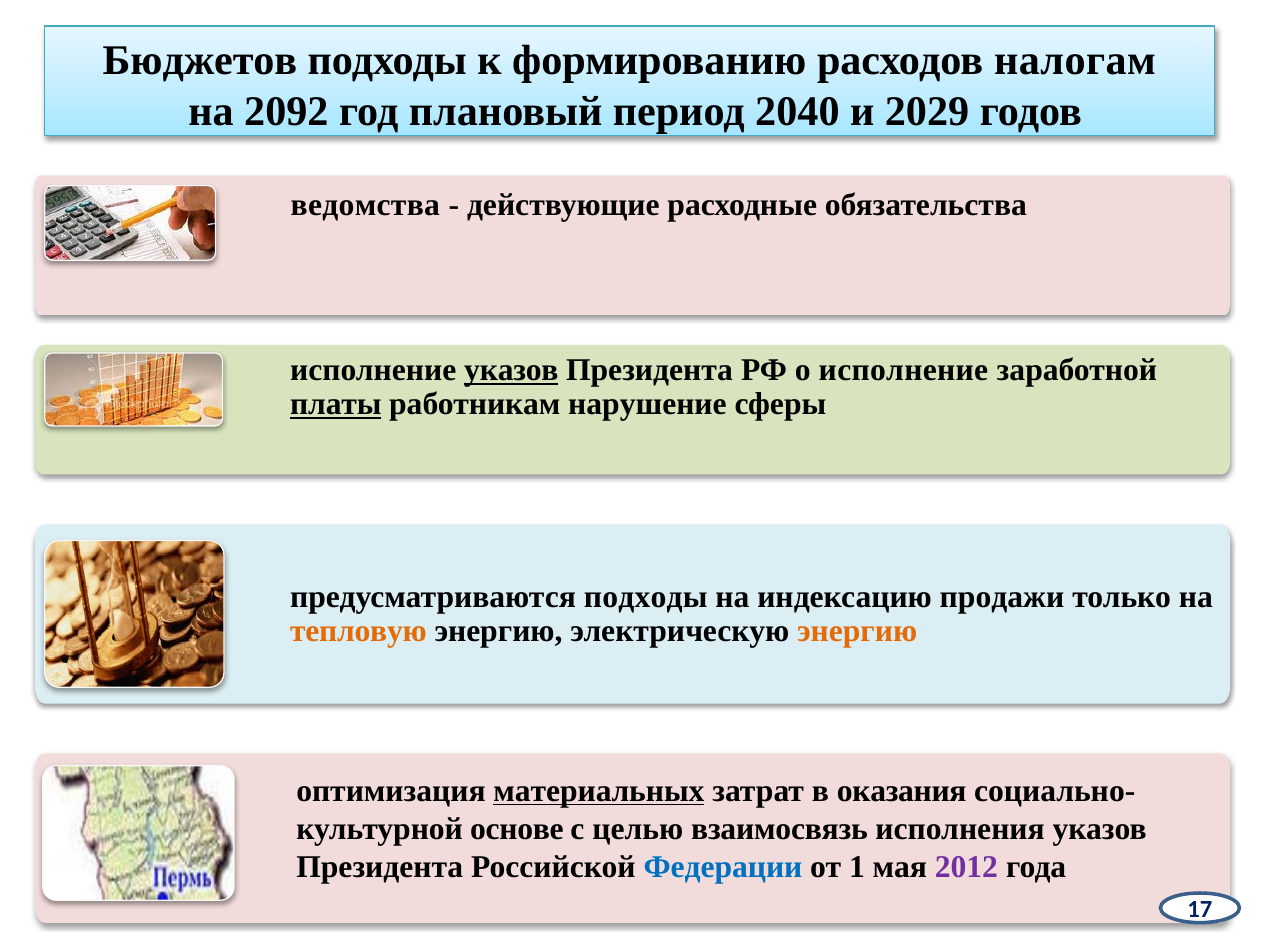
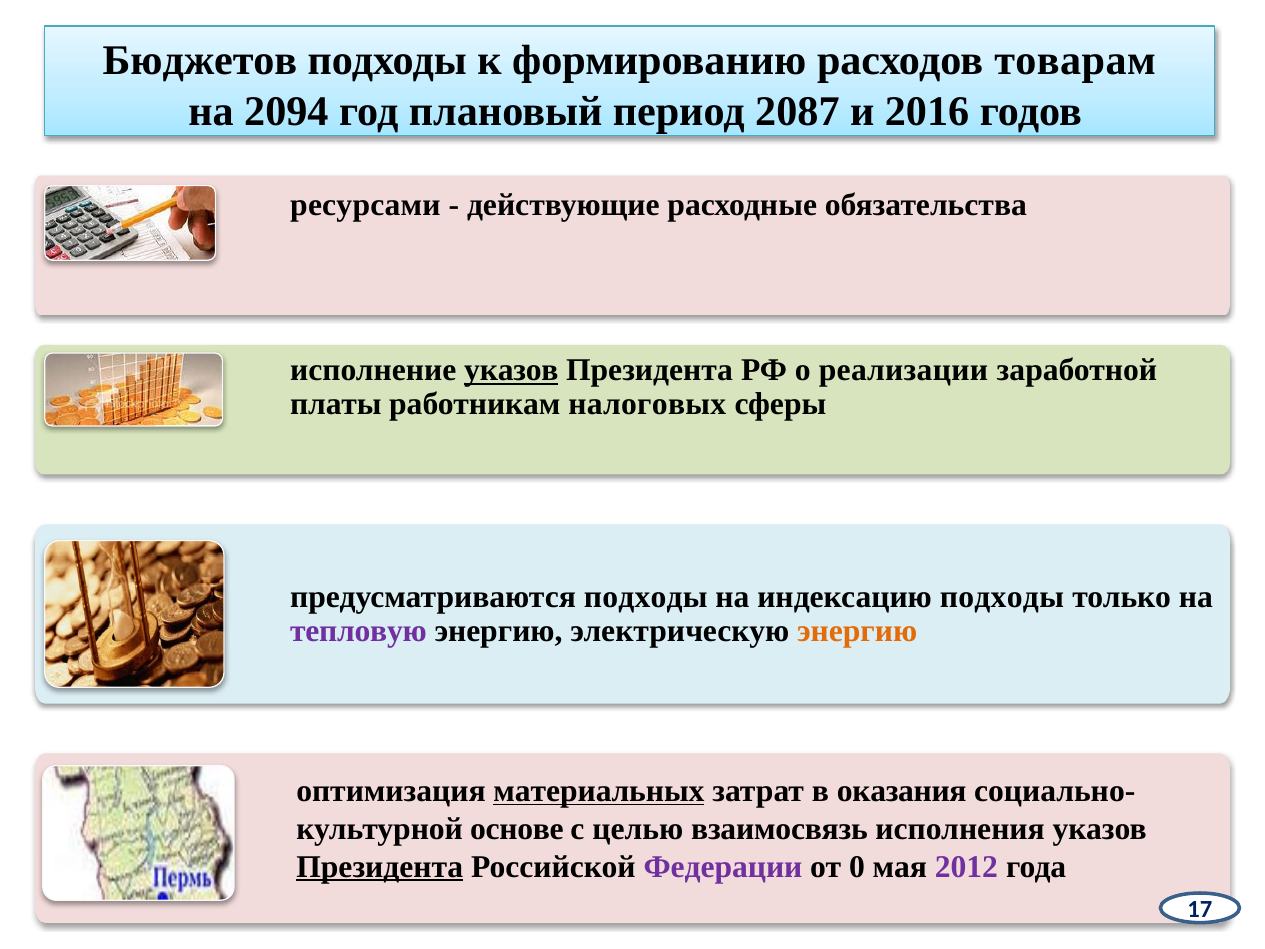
налогам: налогам -> товарам
2092: 2092 -> 2094
2040: 2040 -> 2087
2029: 2029 -> 2016
ведомства: ведомства -> ресурсами
о исполнение: исполнение -> реализации
платы underline: present -> none
нарушение: нарушение -> налоговых
индексацию продажи: продажи -> подходы
тепловую colour: orange -> purple
Президента at (380, 867) underline: none -> present
Федерации colour: blue -> purple
1: 1 -> 0
